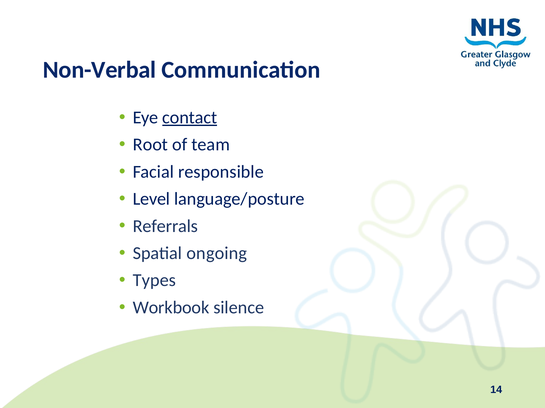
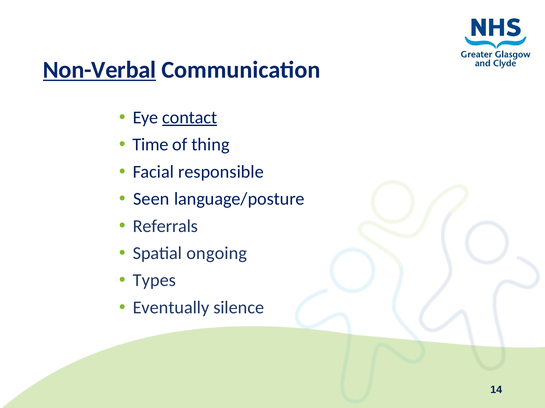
Non-Verbal underline: none -> present
Root: Root -> Time
team: team -> thing
Level: Level -> Seen
Workbook: Workbook -> Eventually
